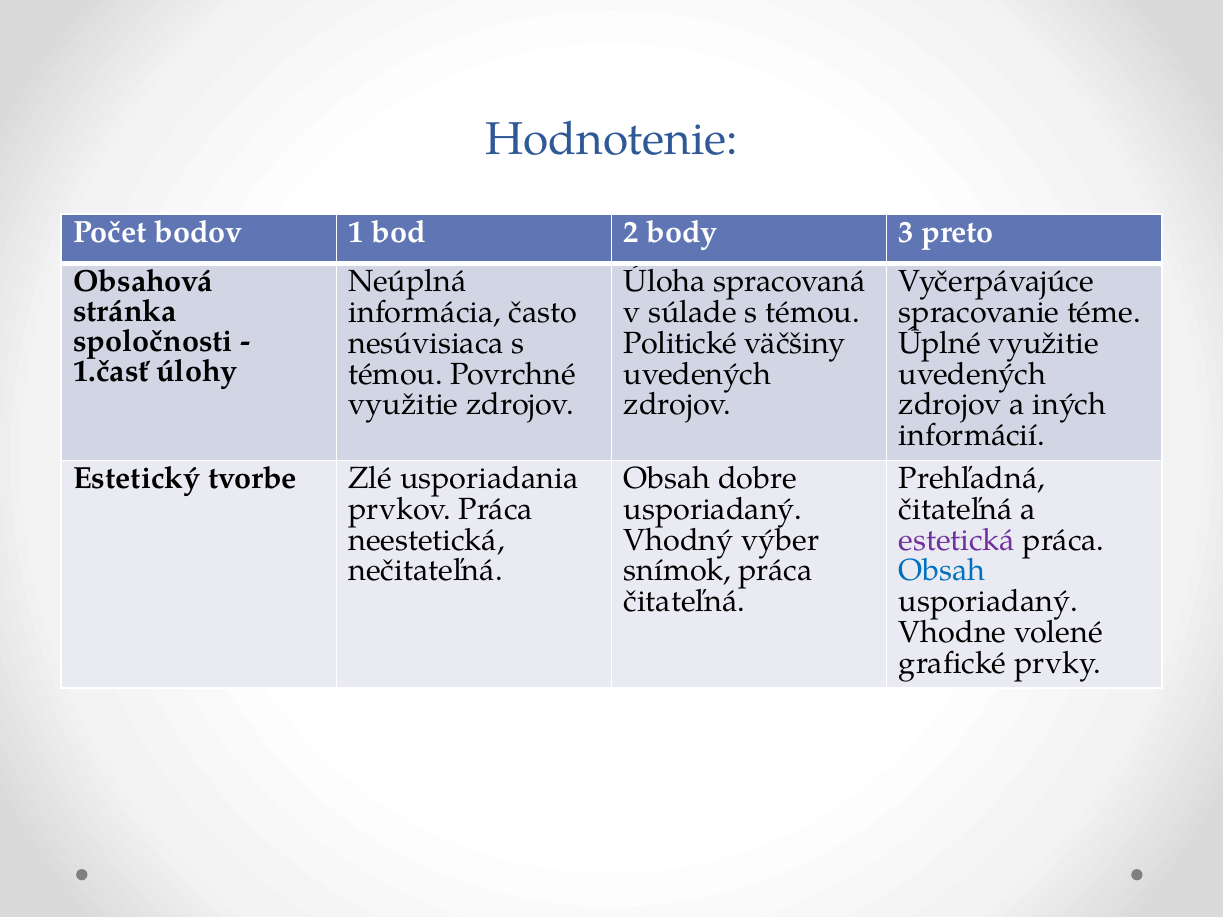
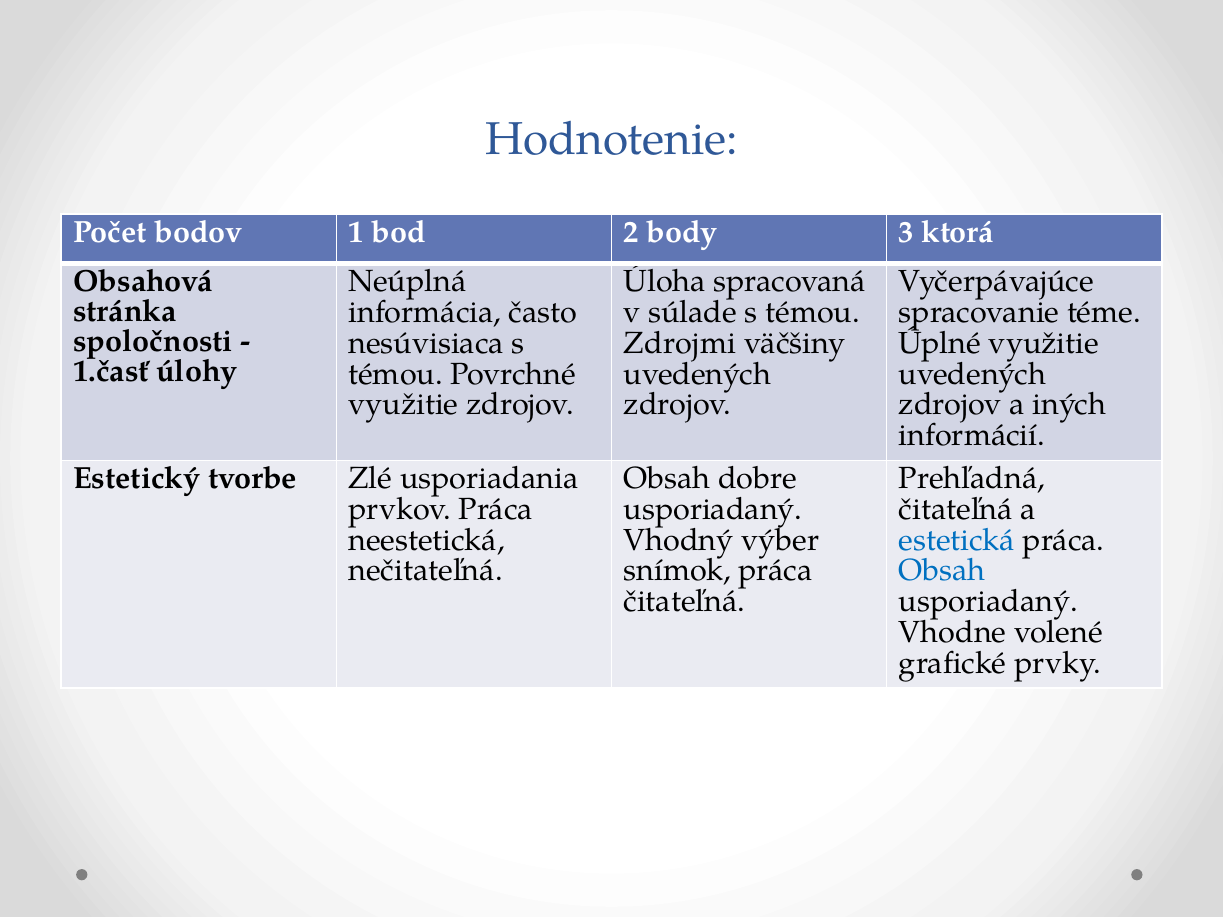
preto: preto -> ktorá
Politické: Politické -> Zdrojmi
estetická colour: purple -> blue
